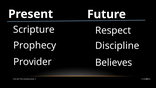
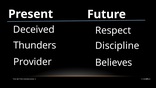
Scripture: Scripture -> Deceived
Prophecy: Prophecy -> Thunders
